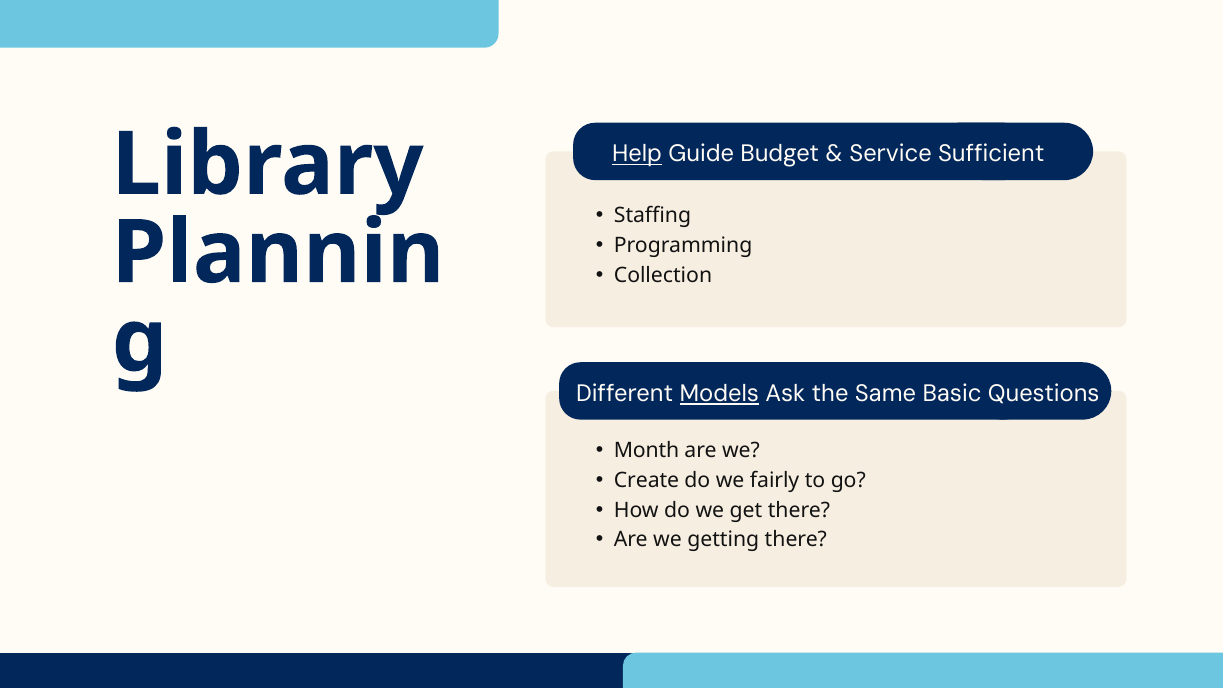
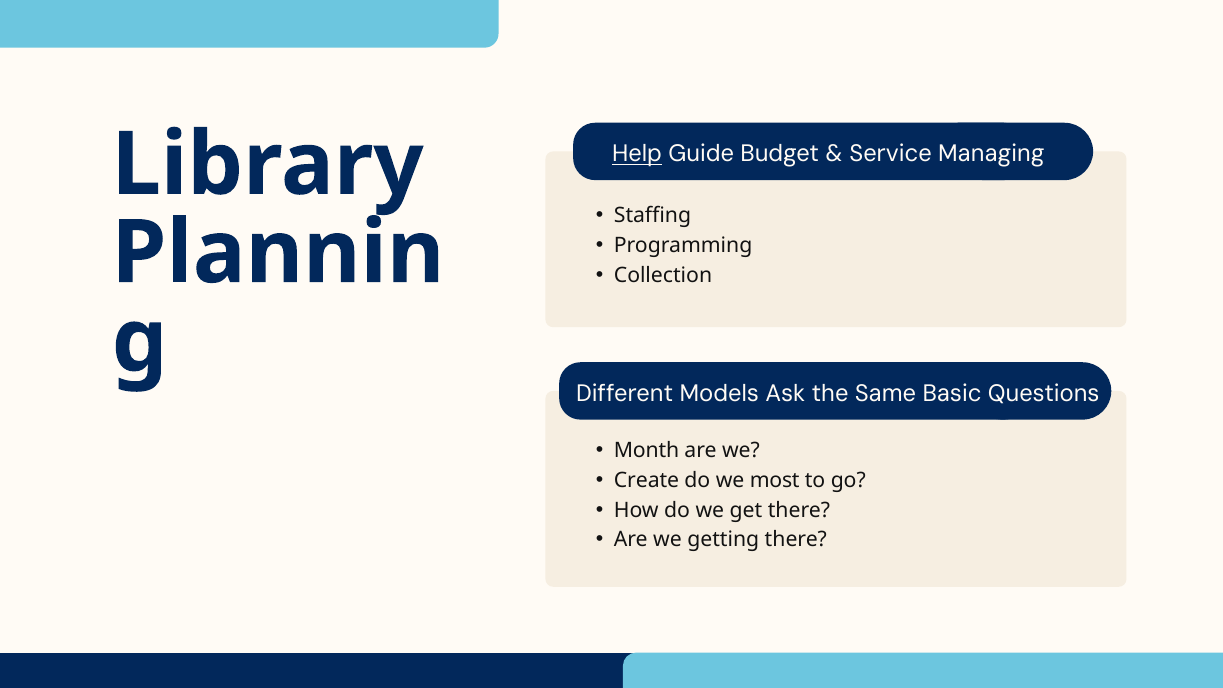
Sufficient: Sufficient -> Managing
Models underline: present -> none
fairly: fairly -> most
